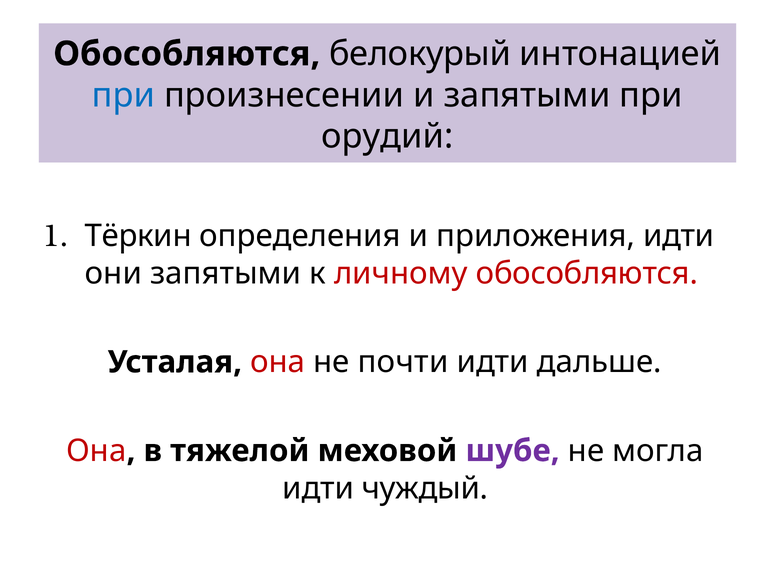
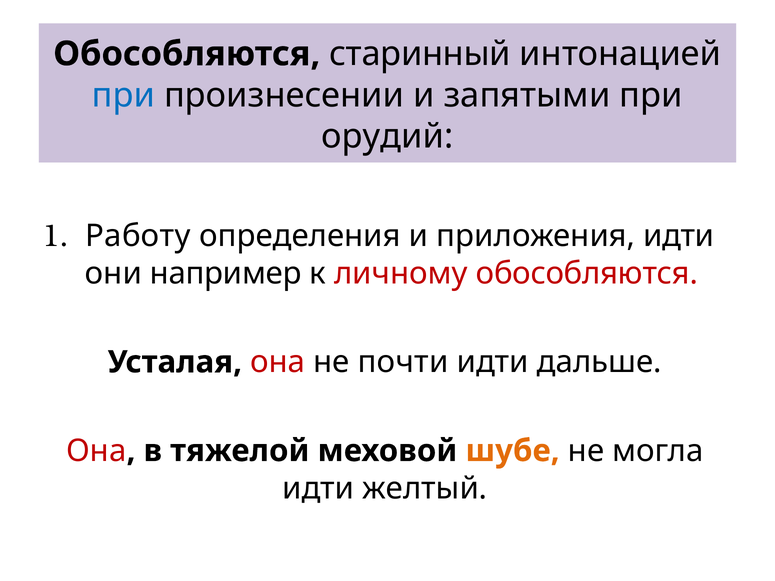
белокурый: белокурый -> старинный
Тёркин: Тёркин -> Работу
они запятыми: запятыми -> например
шубе colour: purple -> orange
чуждый: чуждый -> желтый
